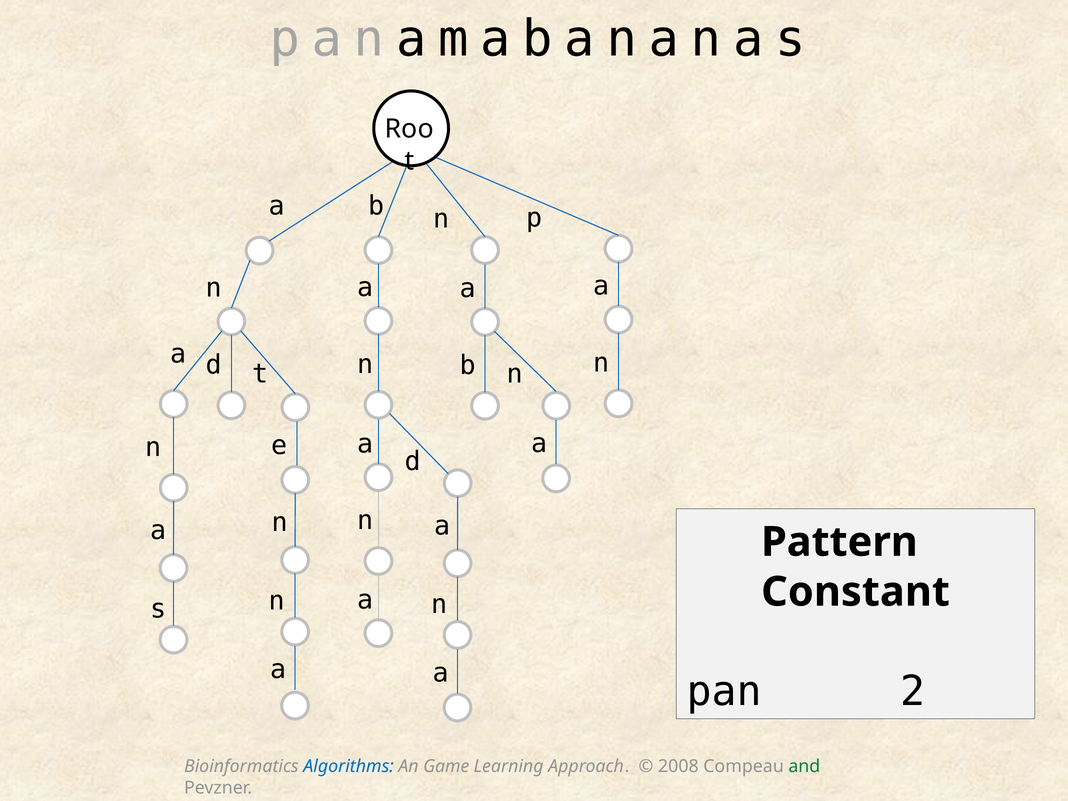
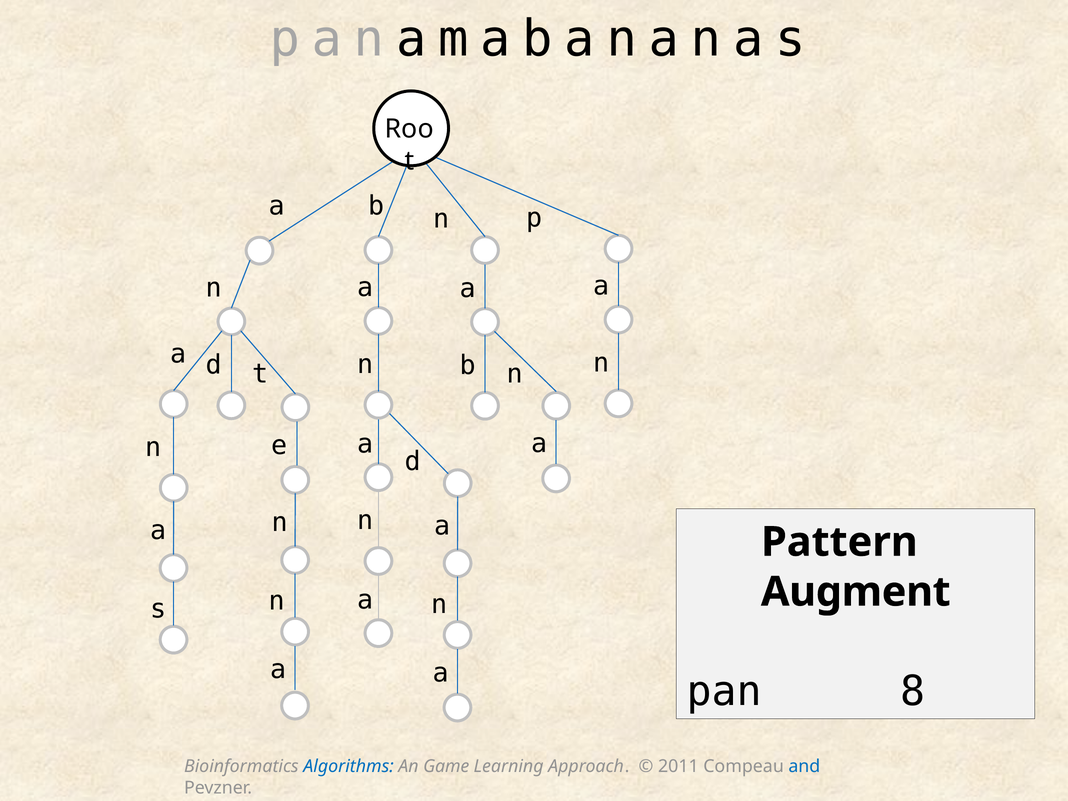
Constant: Constant -> Augment
2: 2 -> 8
2008: 2008 -> 2011
and colour: green -> blue
